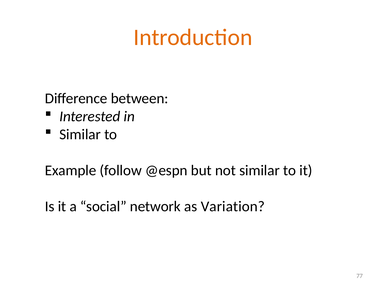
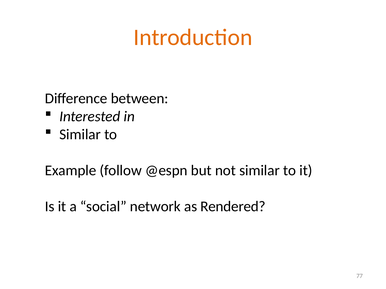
Variation: Variation -> Rendered
